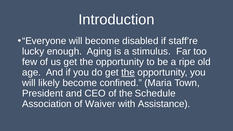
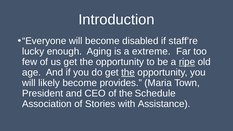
stimulus: stimulus -> extreme
ripe underline: none -> present
confined: confined -> provides
Waiver: Waiver -> Stories
